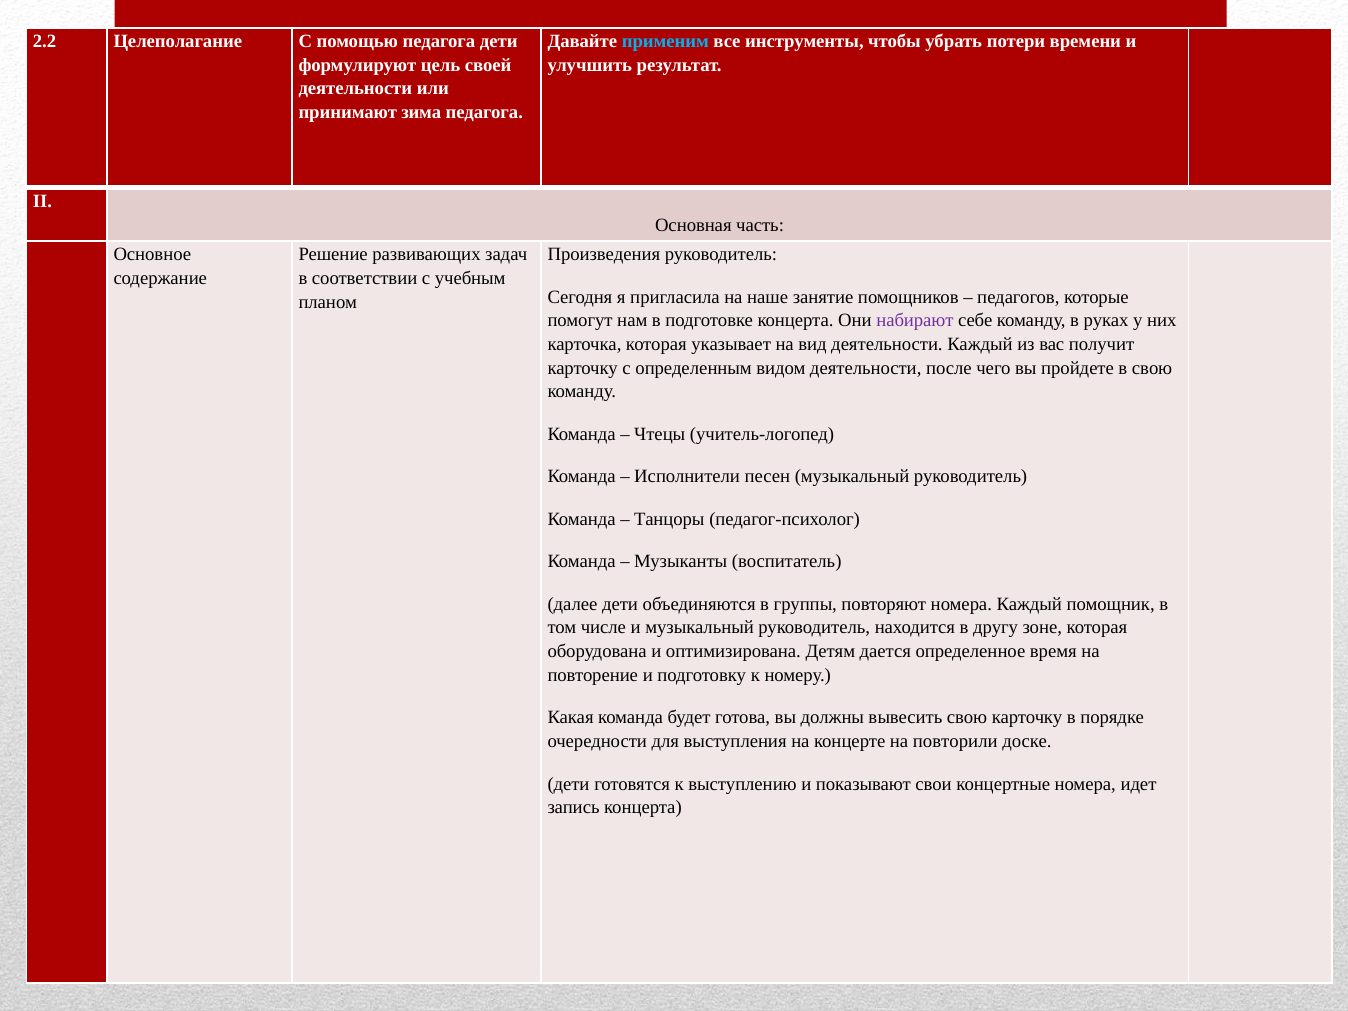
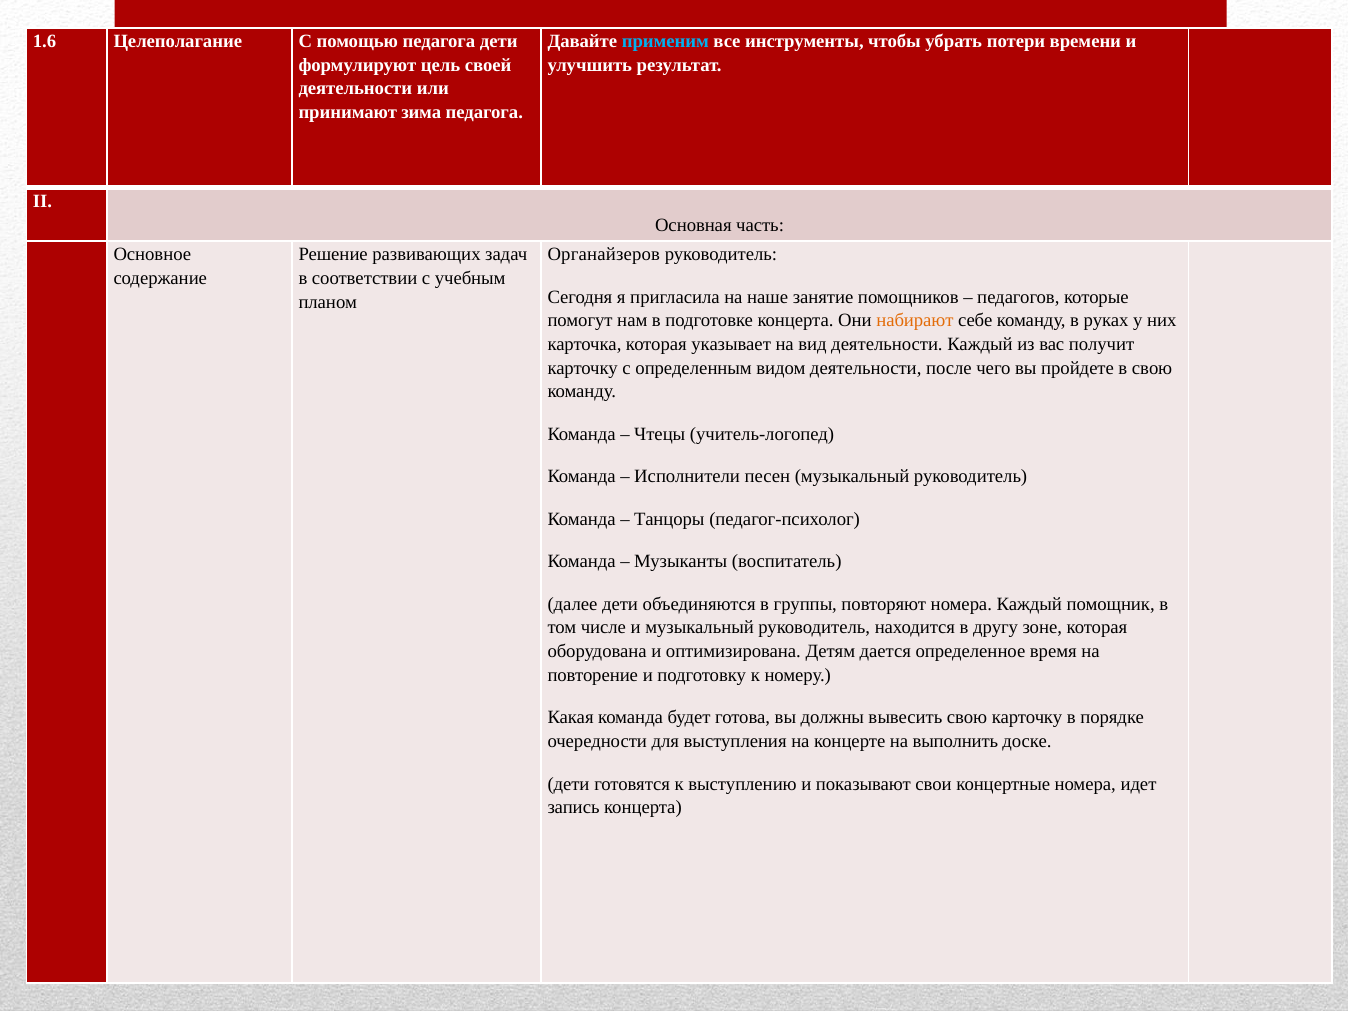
2.2: 2.2 -> 1.6
Произведения: Произведения -> Органайзеров
набирают colour: purple -> orange
повторили: повторили -> выполнить
